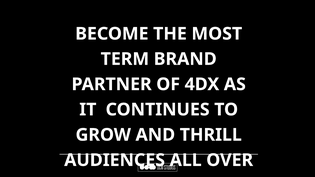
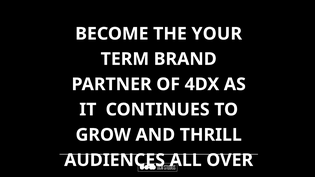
MOST: MOST -> YOUR
